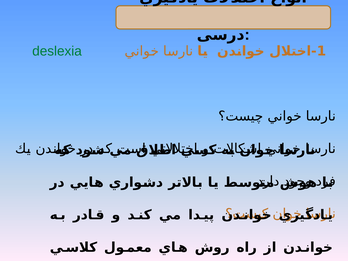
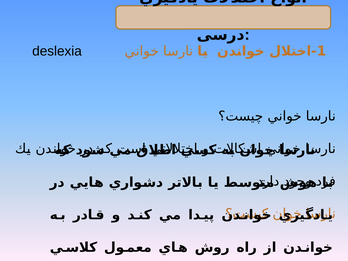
deslexia colour: green -> black
